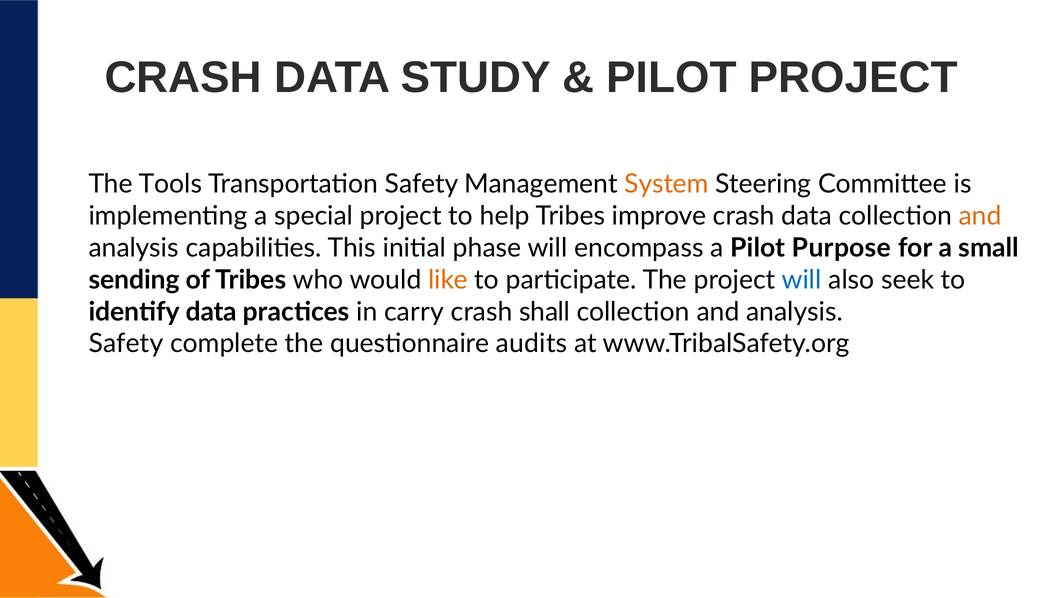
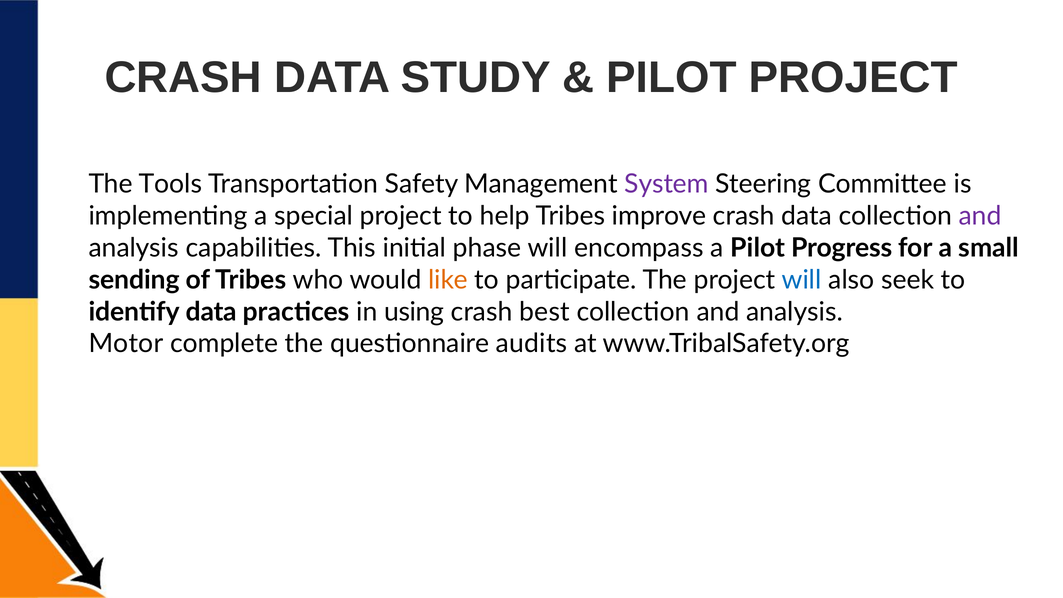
System colour: orange -> purple
and at (980, 216) colour: orange -> purple
Purpose: Purpose -> Progress
carry: carry -> using
shall: shall -> best
Safety at (126, 344): Safety -> Motor
